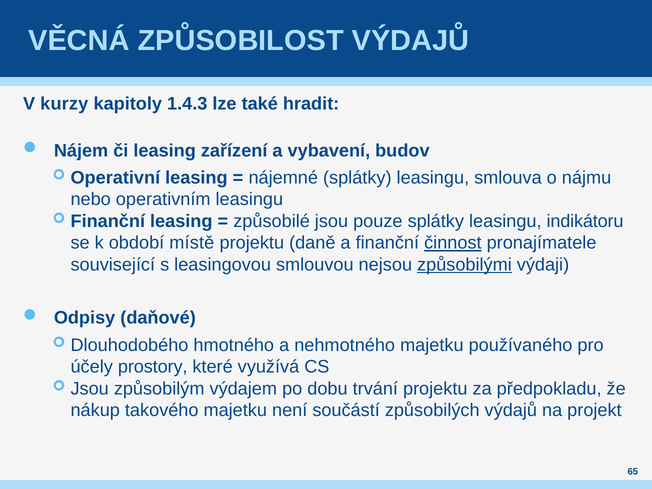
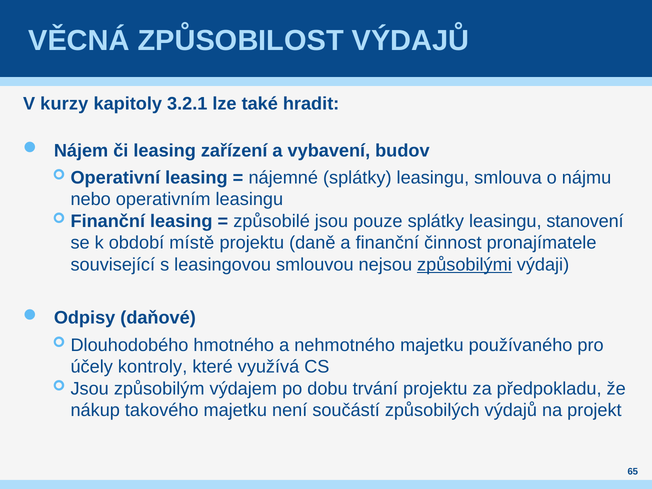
1.4.3: 1.4.3 -> 3.2.1
indikátoru: indikátoru -> stanovení
činnost underline: present -> none
prostory: prostory -> kontroly
